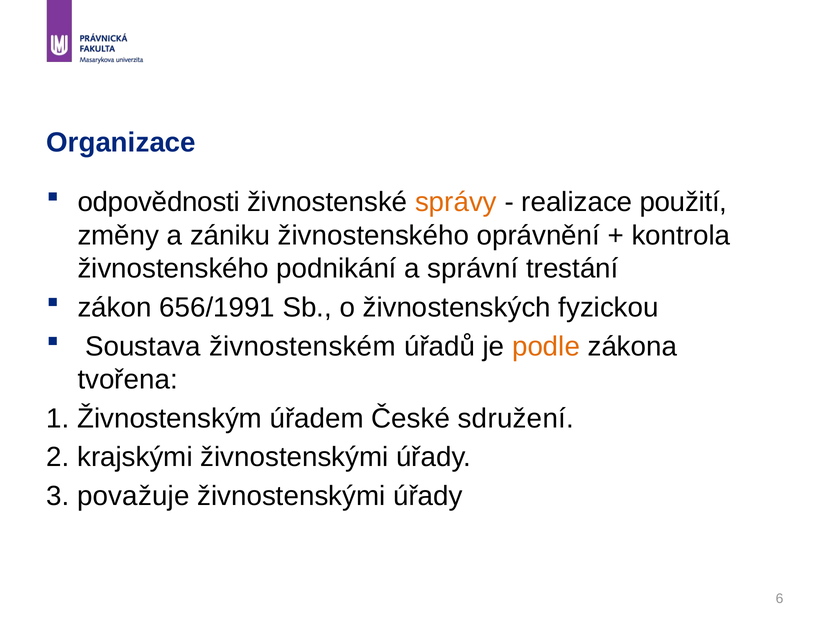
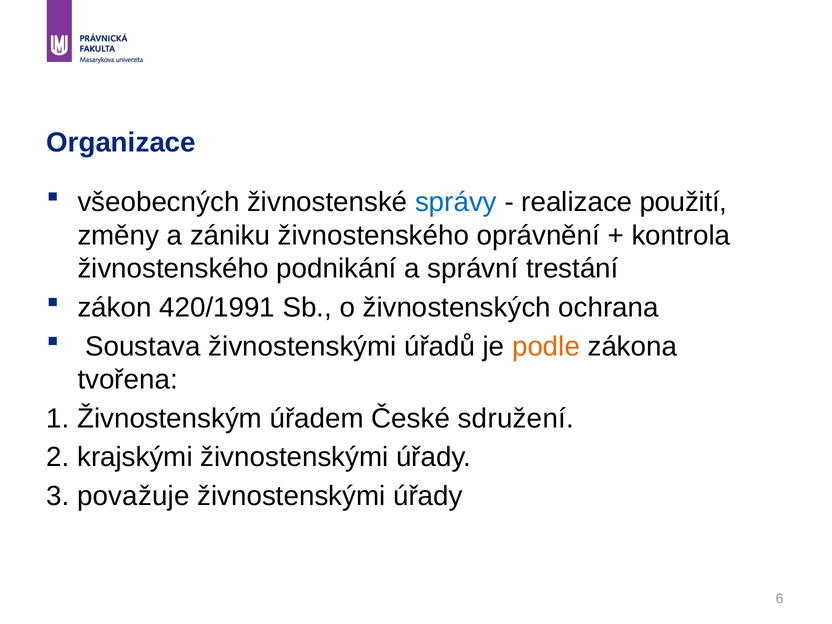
odpovědnosti: odpovědnosti -> všeobecných
správy colour: orange -> blue
656/1991: 656/1991 -> 420/1991
fyzickou: fyzickou -> ochrana
Soustava živnostenském: živnostenském -> živnostenskými
